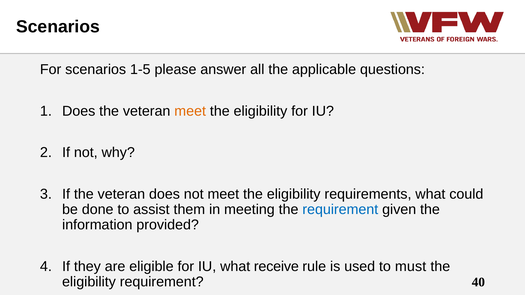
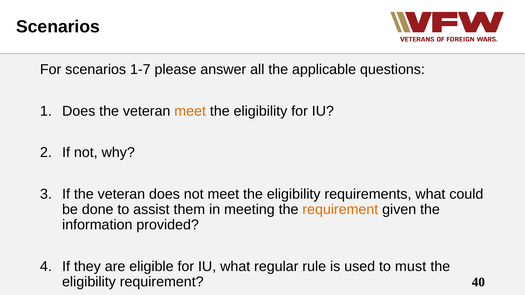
1-5: 1-5 -> 1-7
requirement at (340, 210) colour: blue -> orange
receive: receive -> regular
